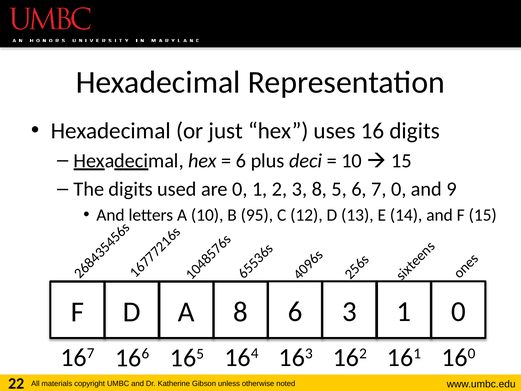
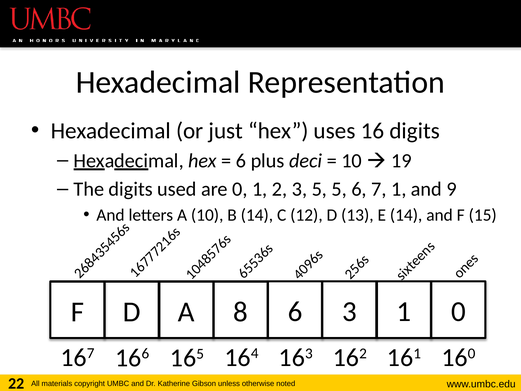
15 at (402, 161): 15 -> 19
2 3 8: 8 -> 5
7 0: 0 -> 1
B 95: 95 -> 14
